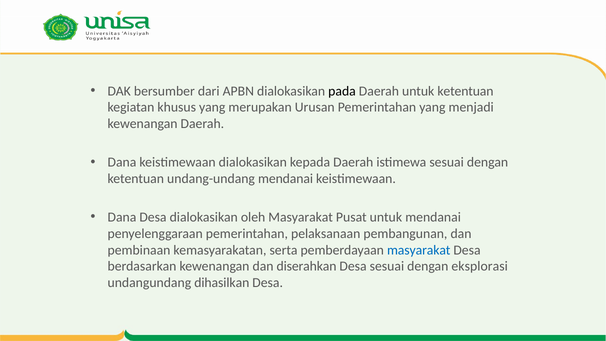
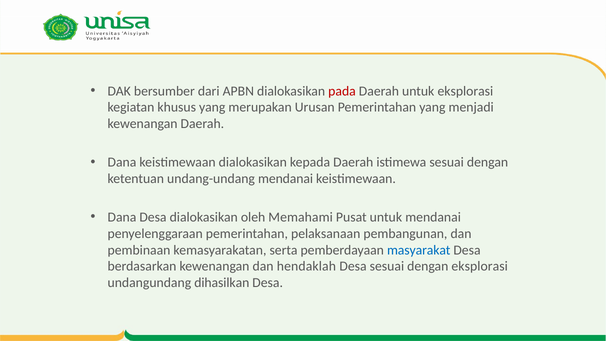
pada colour: black -> red
untuk ketentuan: ketentuan -> eksplorasi
oleh Masyarakat: Masyarakat -> Memahami
diserahkan: diserahkan -> hendaklah
